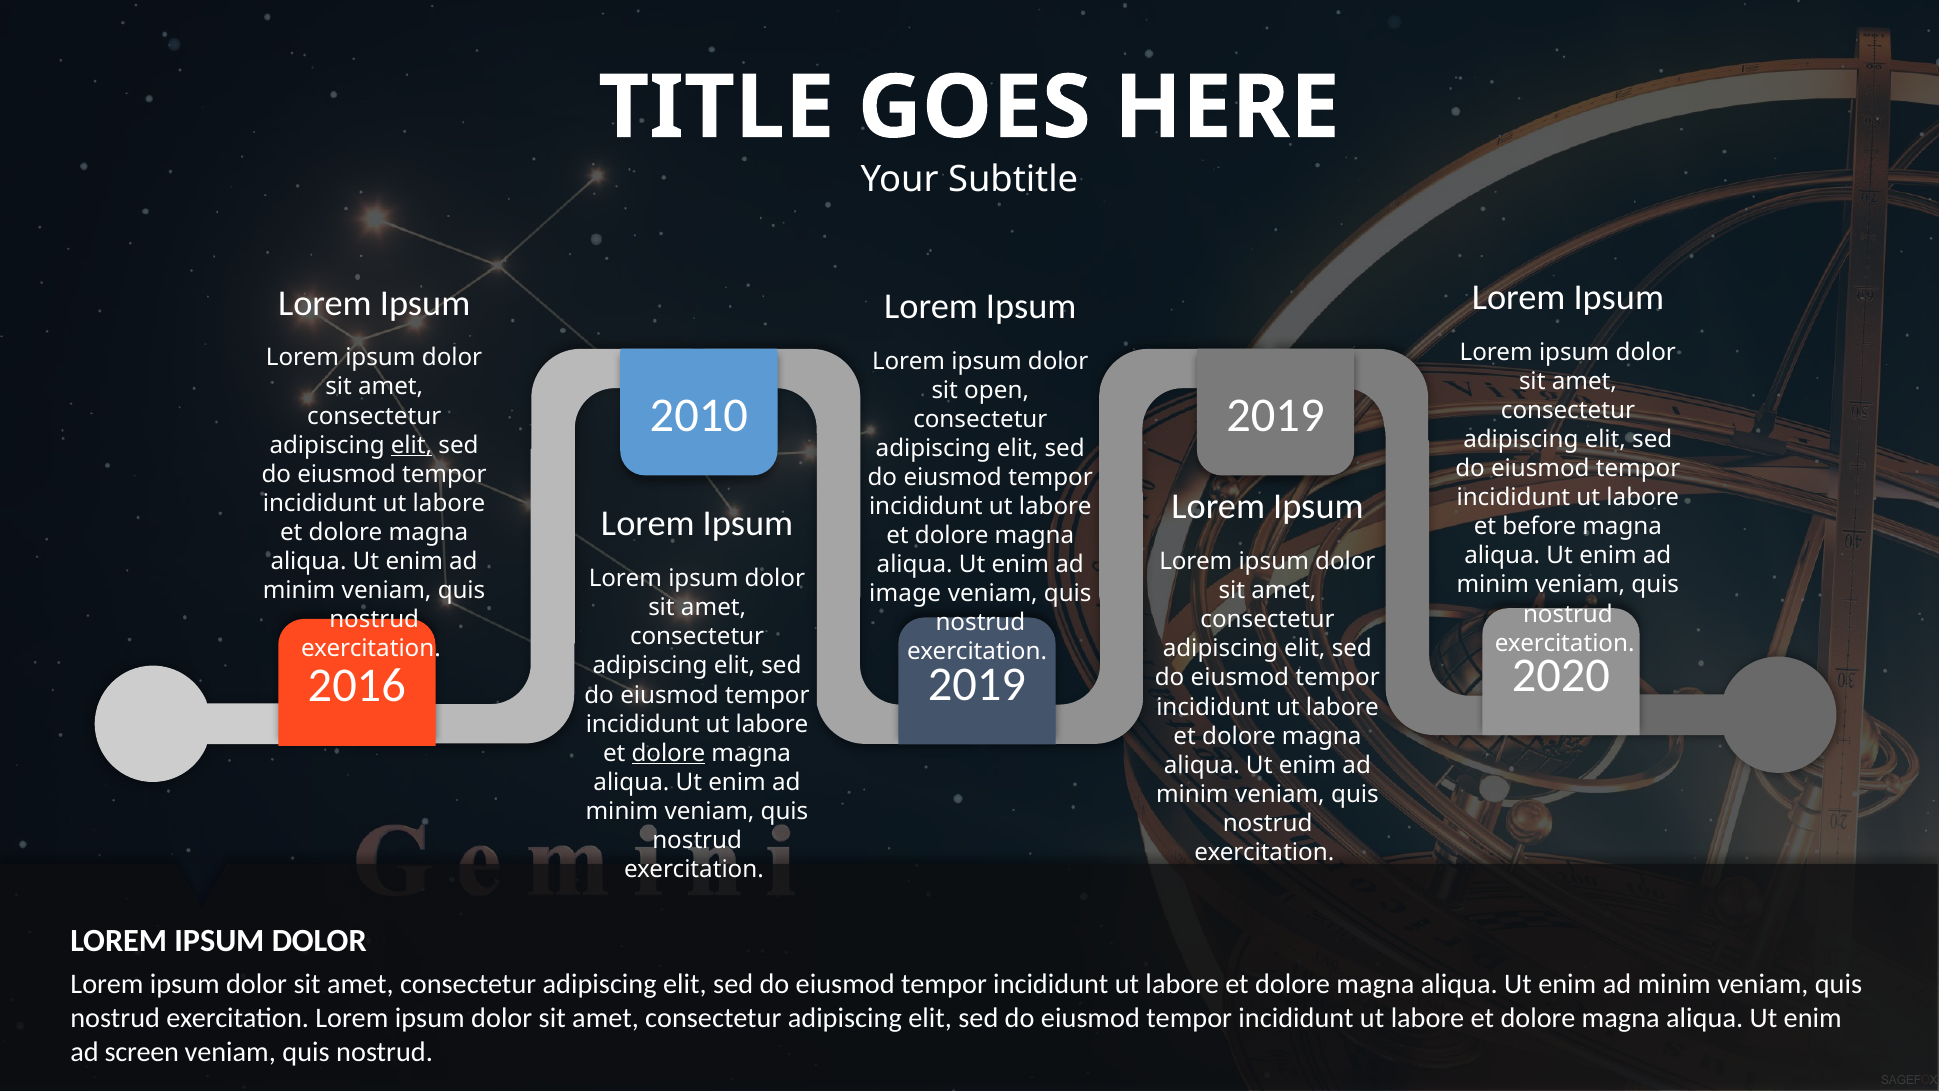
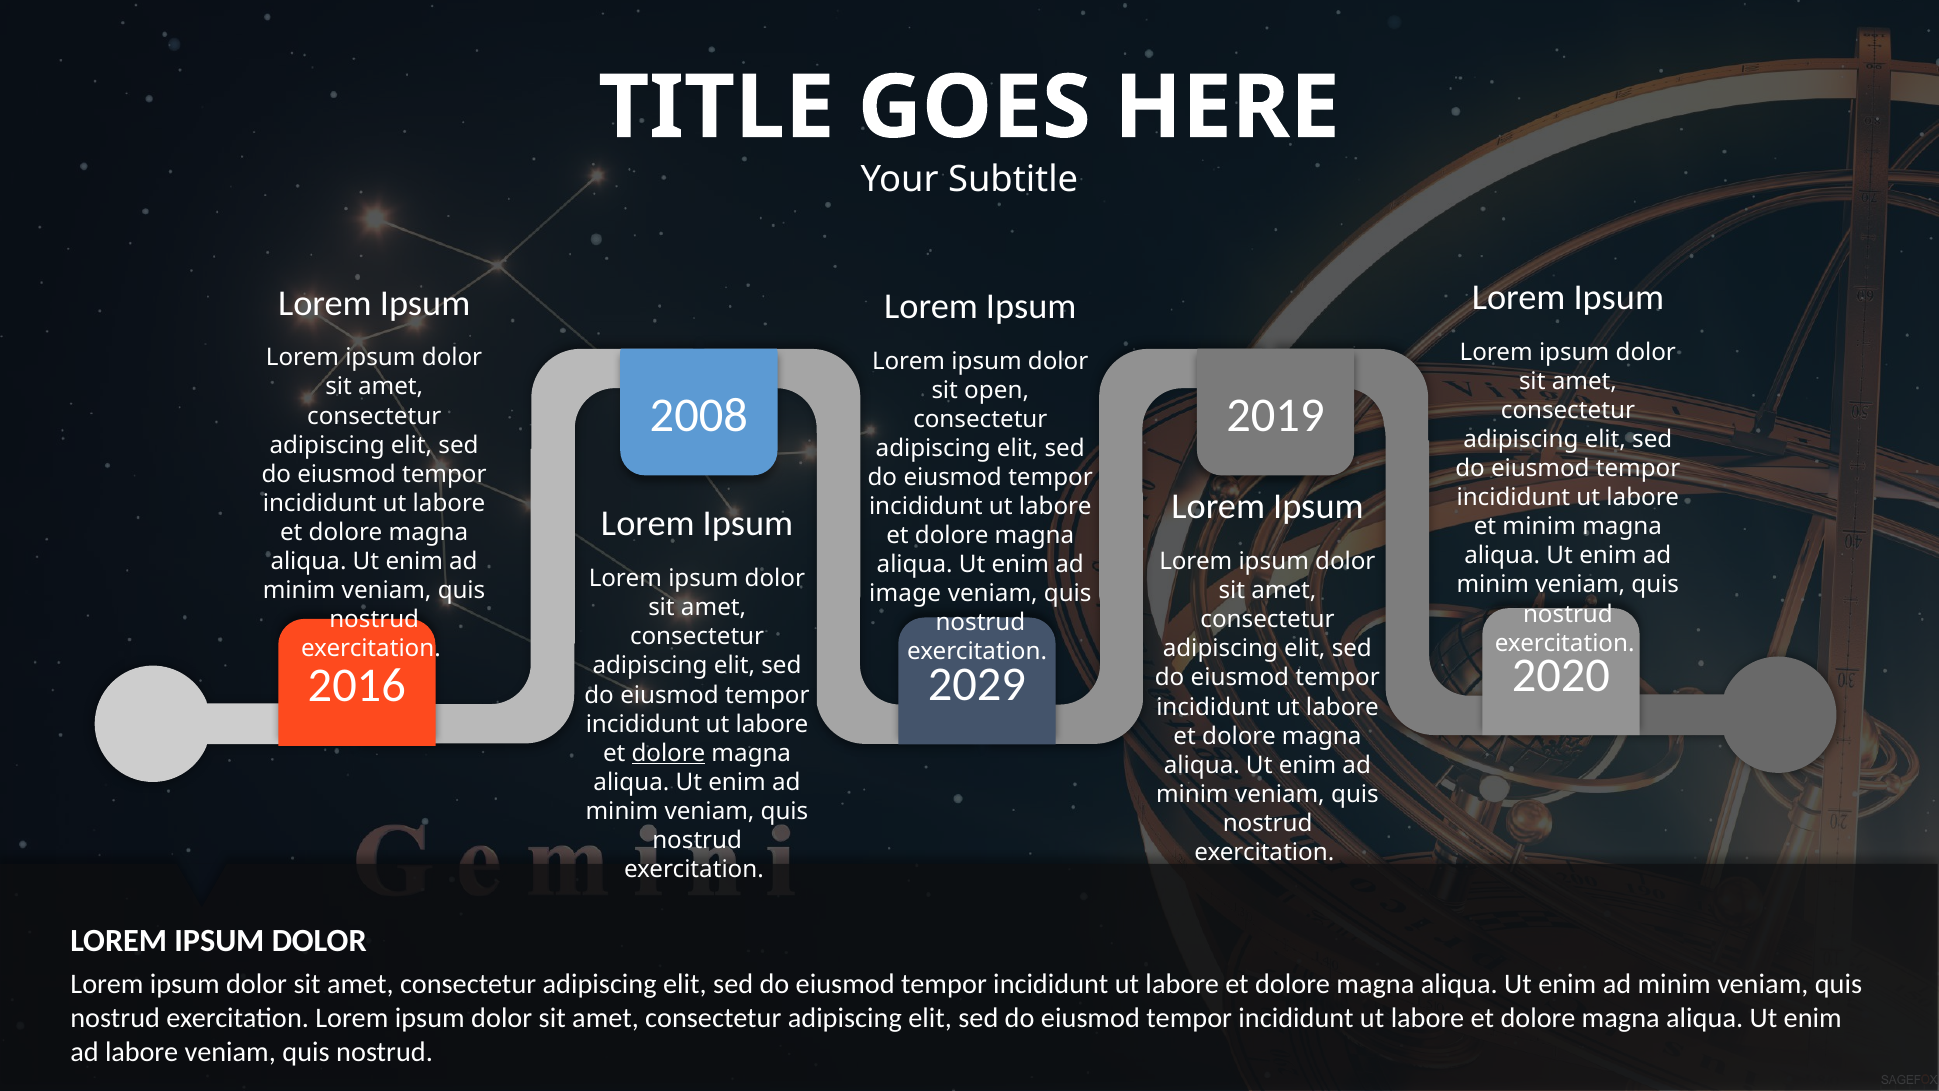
2010: 2010 -> 2008
elit at (412, 445) underline: present -> none
et before: before -> minim
2019 at (977, 684): 2019 -> 2029
ad screen: screen -> labore
